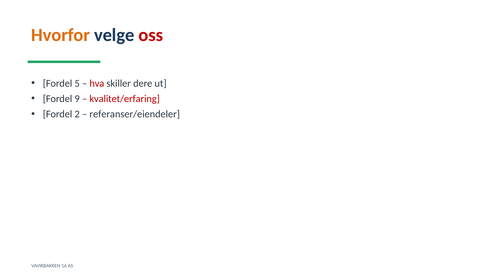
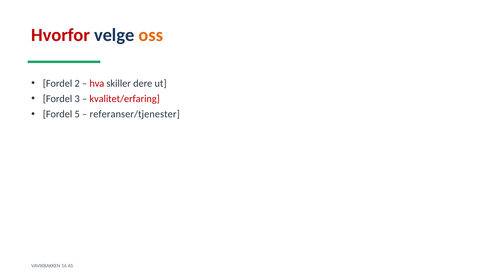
Hvorfor colour: orange -> red
oss colour: red -> orange
5: 5 -> 2
9: 9 -> 3
2: 2 -> 5
referanser/eiendeler: referanser/eiendeler -> referanser/tjenester
